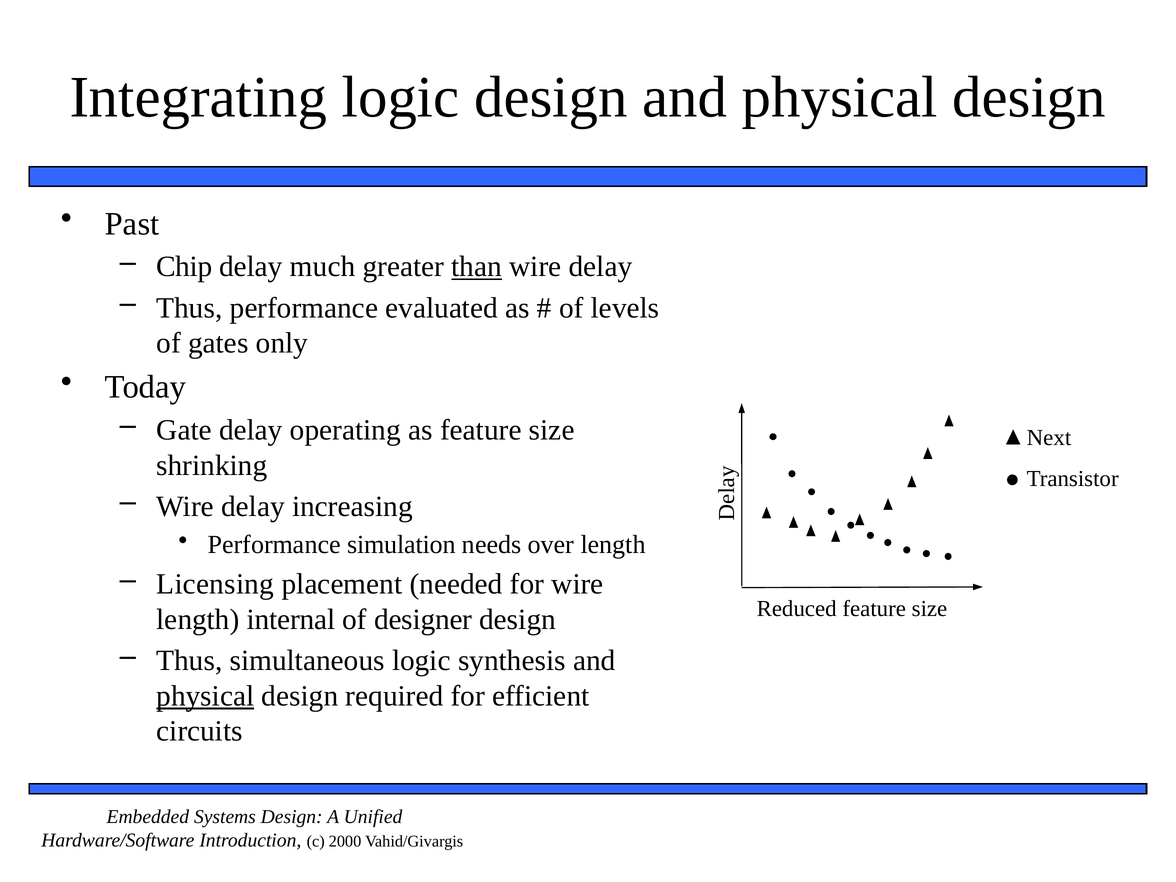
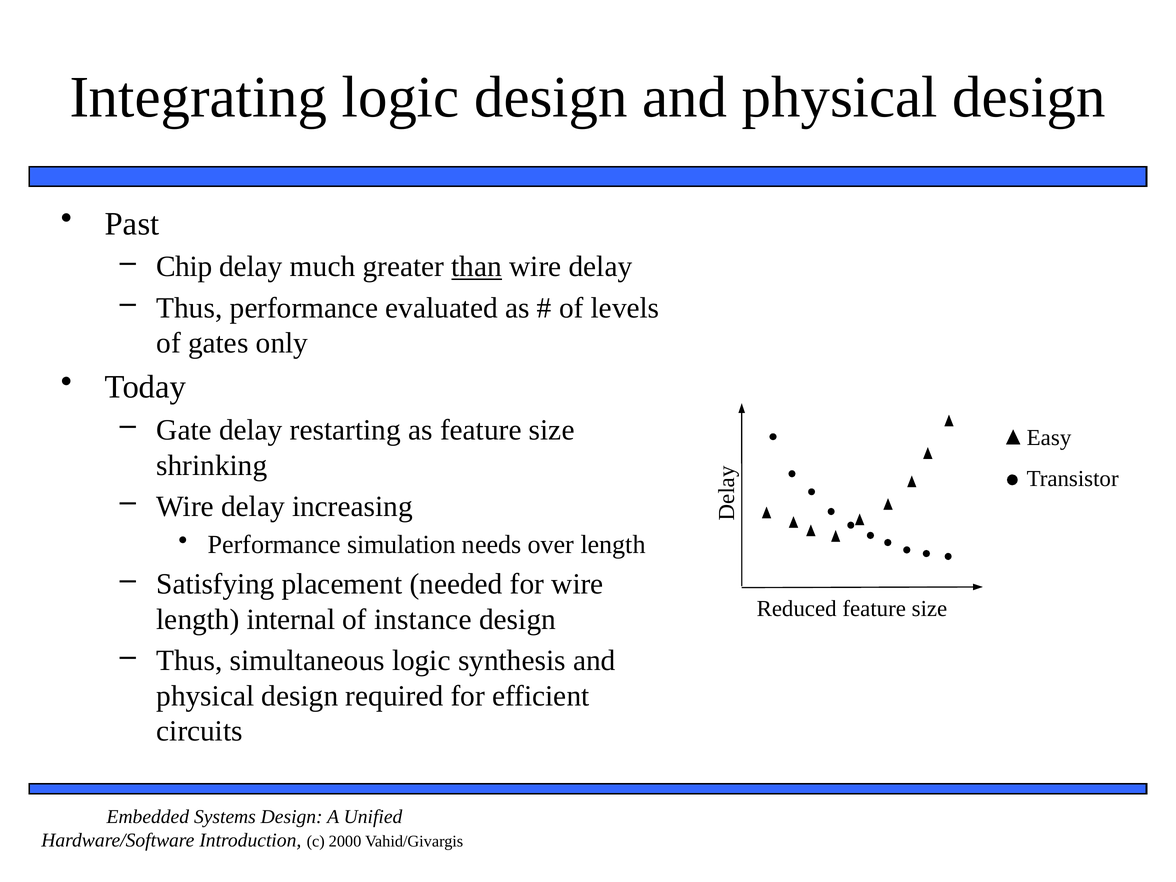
operating: operating -> restarting
Next: Next -> Easy
Licensing: Licensing -> Satisfying
designer: designer -> instance
physical at (205, 696) underline: present -> none
